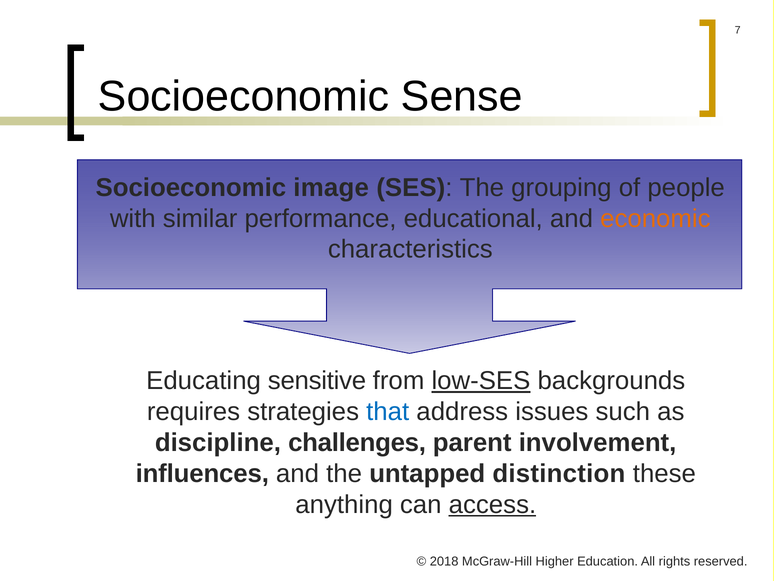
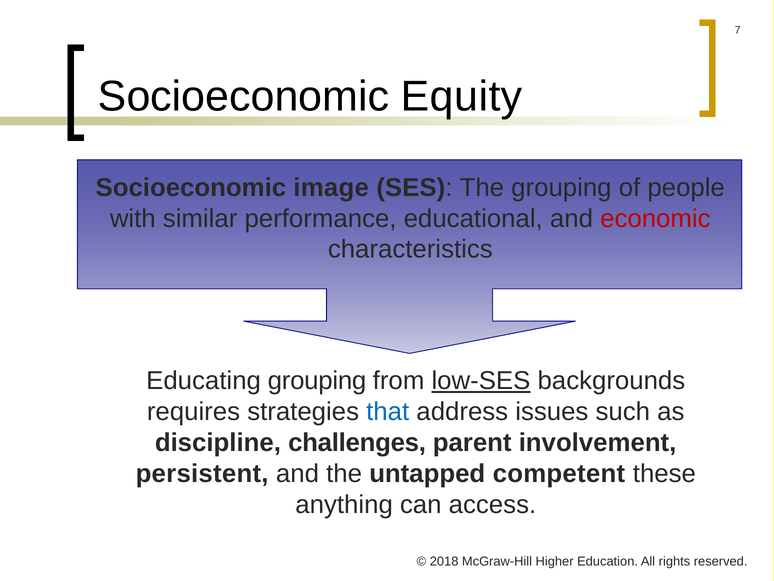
Sense: Sense -> Equity
economic colour: orange -> red
Educating sensitive: sensitive -> grouping
influences: influences -> persistent
distinction: distinction -> competent
access underline: present -> none
